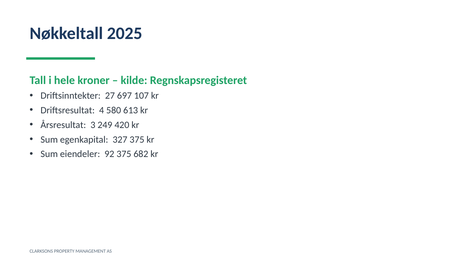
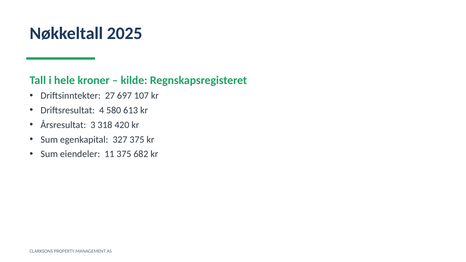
249: 249 -> 318
92: 92 -> 11
